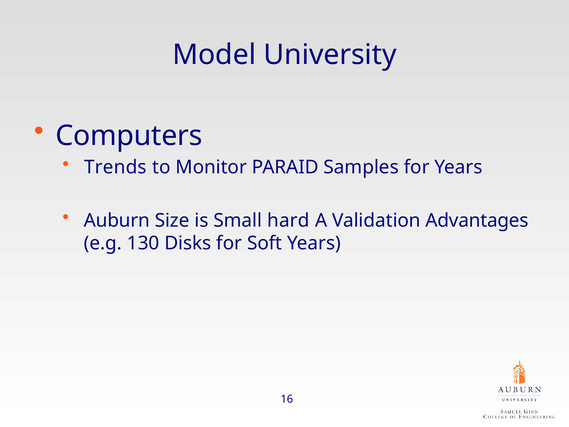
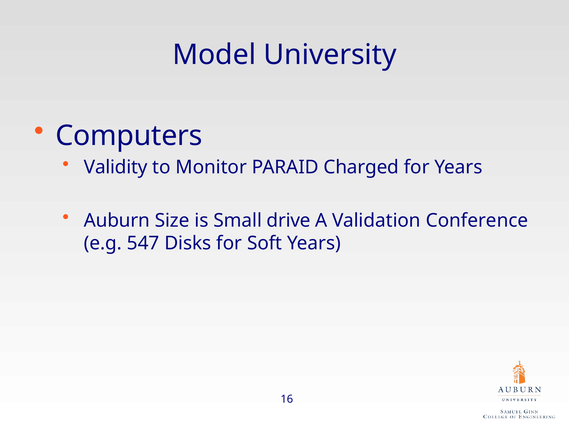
Trends: Trends -> Validity
Samples: Samples -> Charged
hard: hard -> drive
Advantages: Advantages -> Conference
130: 130 -> 547
